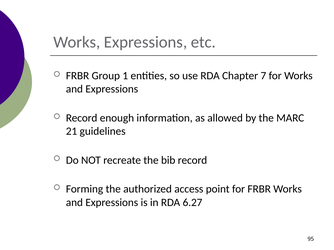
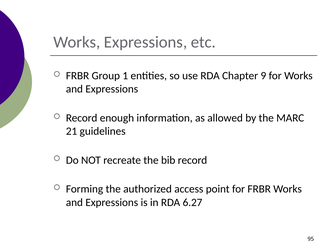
7: 7 -> 9
